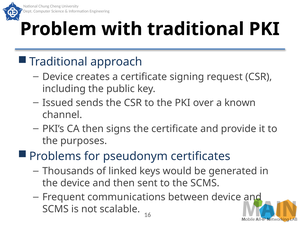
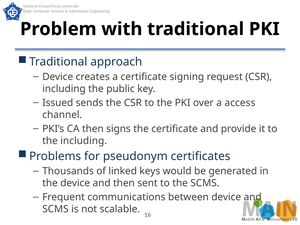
known: known -> access
the purposes: purposes -> including
